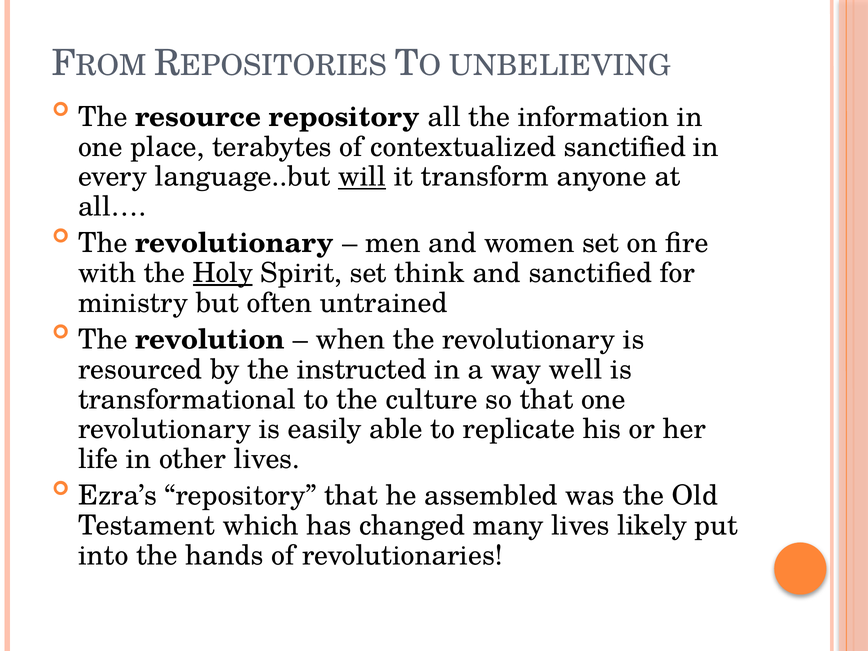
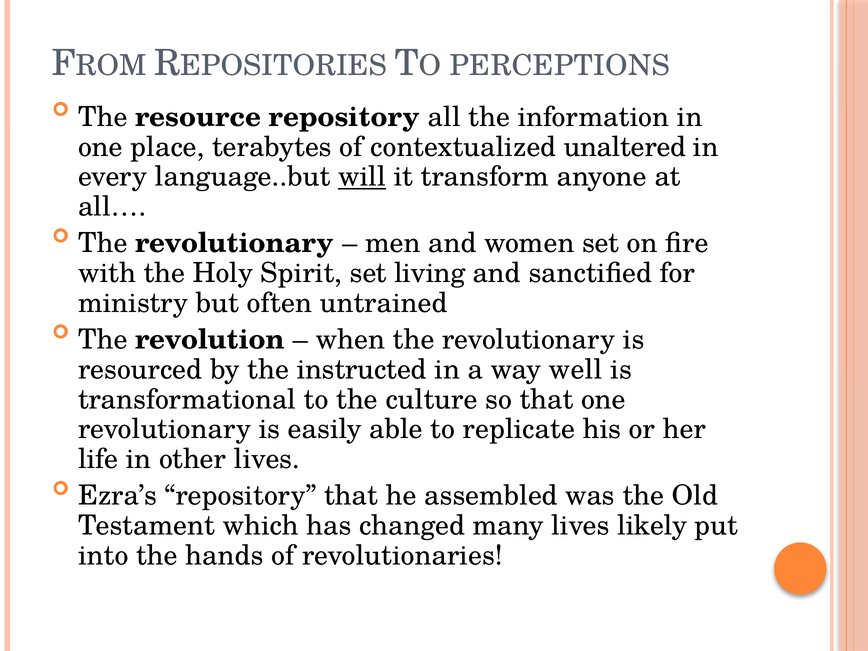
UNBELIEVING: UNBELIEVING -> PERCEPTIONS
contextualized sanctified: sanctified -> unaltered
Holy underline: present -> none
think: think -> living
